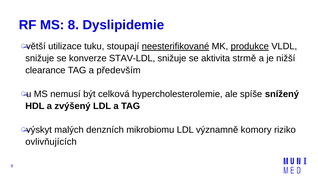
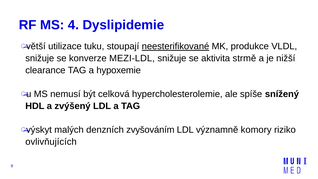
8: 8 -> 4
produkce underline: present -> none
STAV-LDL: STAV-LDL -> MEZI-LDL
především: především -> hypoxemie
mikrobiomu: mikrobiomu -> zvyšováním
